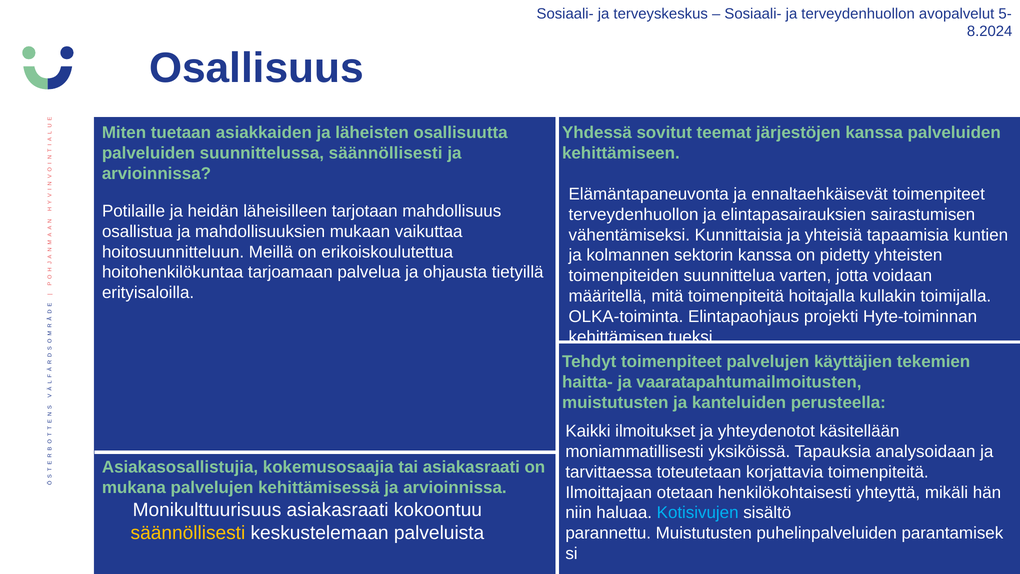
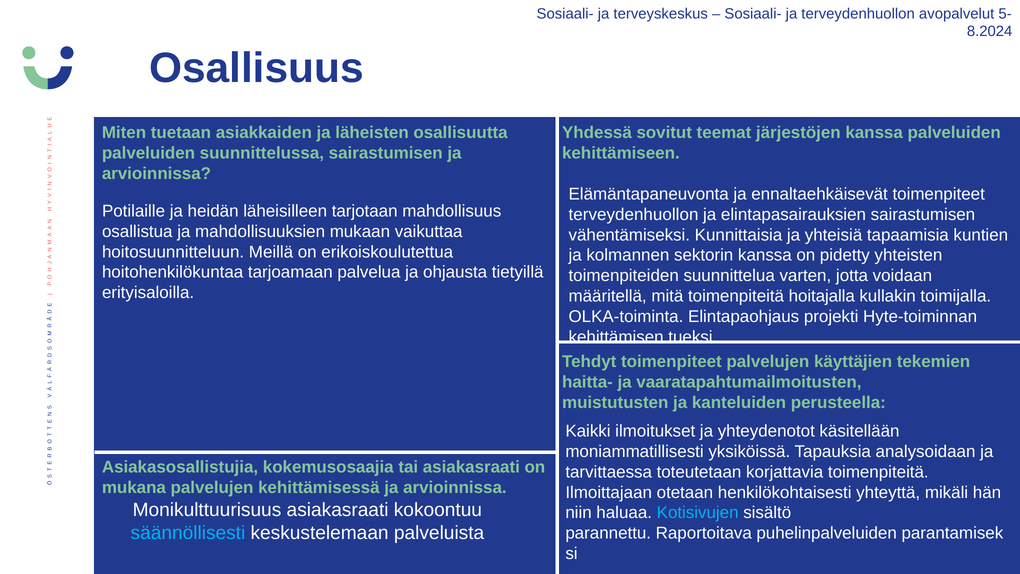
suunnittelussa säännöllisesti: säännöllisesti -> sairastumisen
säännöllisesti at (188, 533) colour: yellow -> light blue
parannettu Muistutusten: Muistutusten -> Raportoitava
